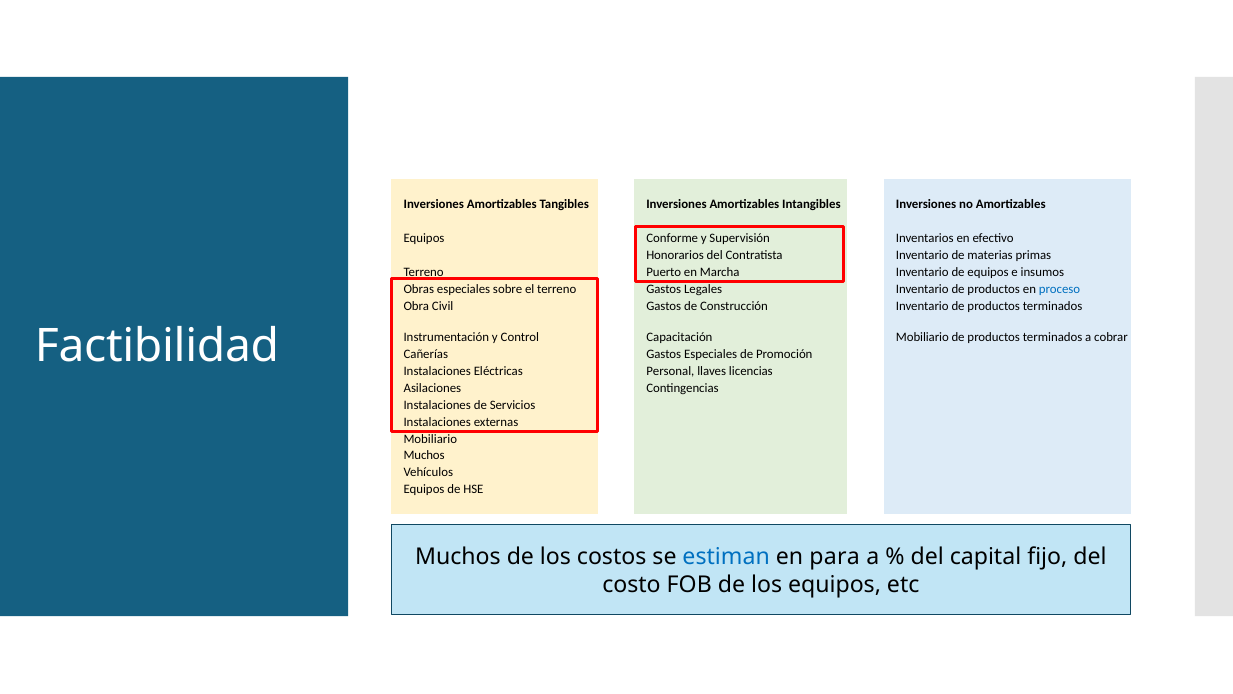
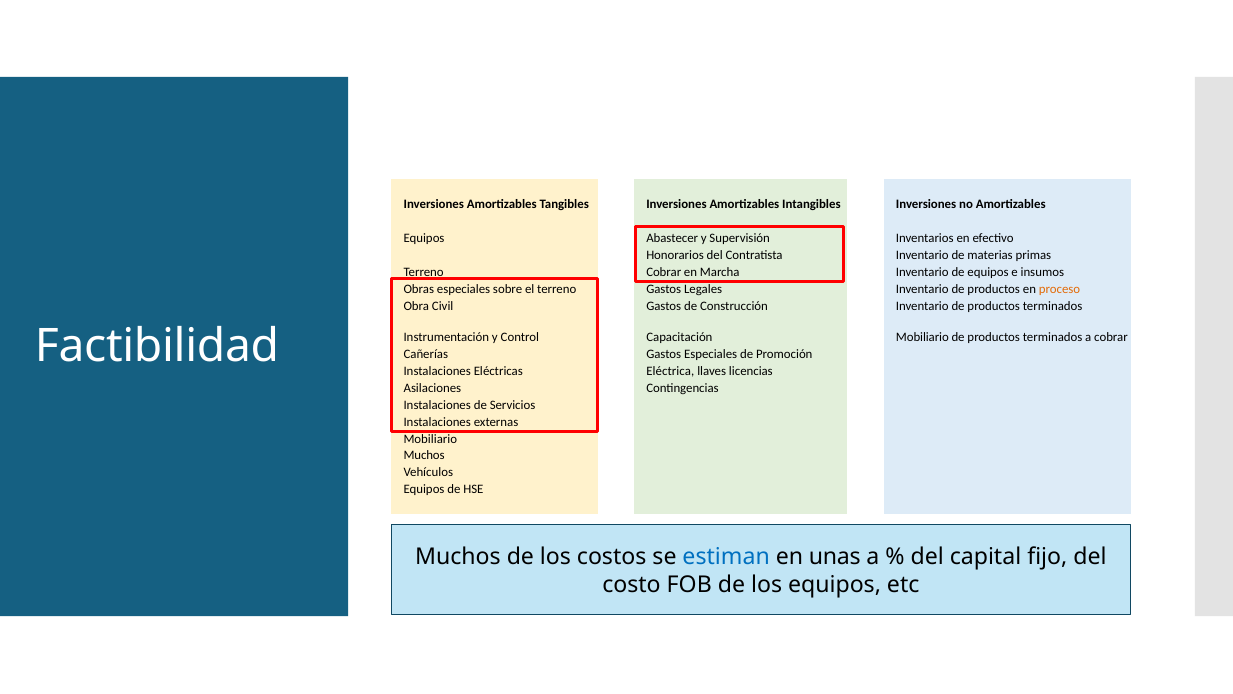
Conforme: Conforme -> Abastecer
Terreno Puerto: Puerto -> Cobrar
proceso colour: blue -> orange
Personal: Personal -> Eléctrica
para: para -> unas
